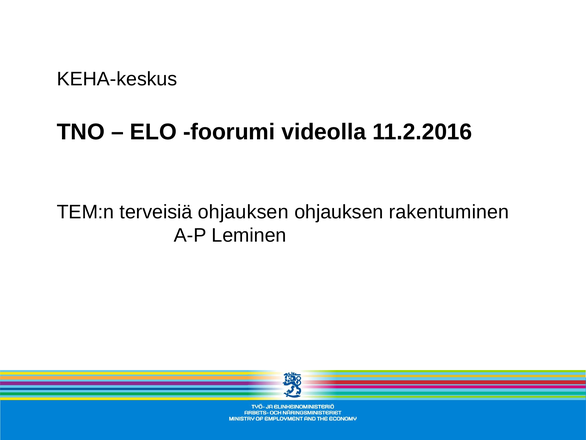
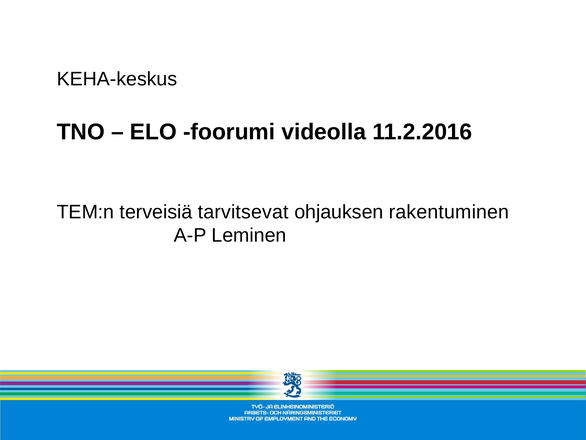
terveisiä ohjauksen: ohjauksen -> tarvitsevat
